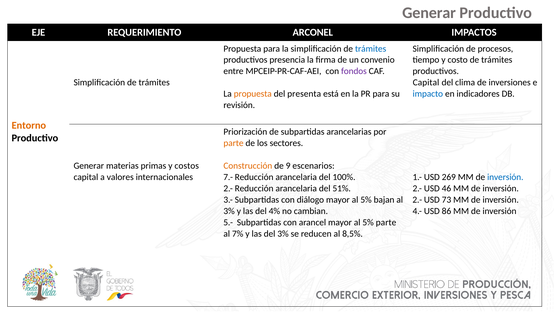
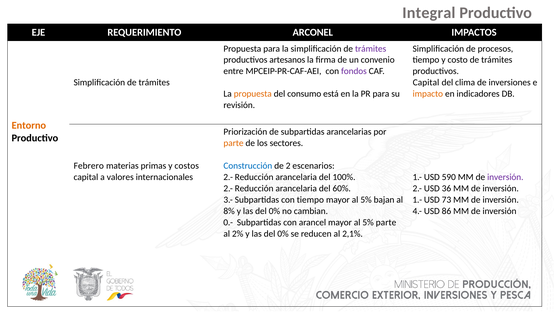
Generar at (429, 13): Generar -> Integral
trámites at (371, 49) colour: blue -> purple
presencia: presencia -> artesanos
presenta: presenta -> consumo
impacto colour: blue -> orange
Generar at (89, 166): Generar -> Febrero
Construcción colour: orange -> blue
9: 9 -> 2
7.- at (228, 177): 7.- -> 2.-
269: 269 -> 590
inversión at (505, 177) colour: blue -> purple
51%: 51% -> 60%
46: 46 -> 36
con diálogo: diálogo -> tiempo
2.- at (417, 199): 2.- -> 1.-
3% at (229, 211): 3% -> 8%
4% at (274, 211): 4% -> 0%
5.-: 5.- -> 0.-
7%: 7% -> 2%
3% at (283, 233): 3% -> 0%
8,5%: 8,5% -> 2,1%
